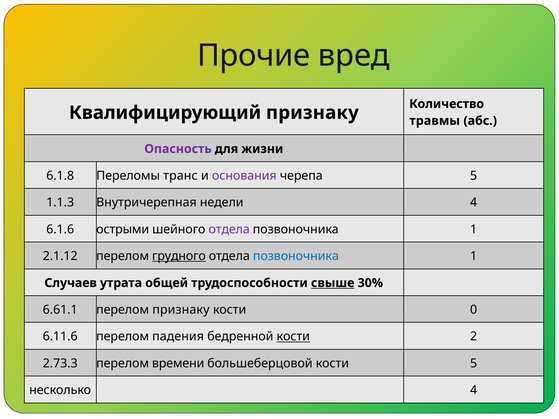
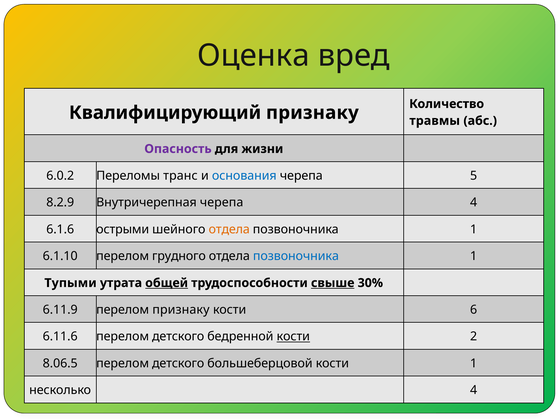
Прочие: Прочие -> Оценка
6.1.8: 6.1.8 -> 6.0.2
основания colour: purple -> blue
1.1.3: 1.1.3 -> 8.2.9
Внутричерепная недели: недели -> черепа
отдела at (229, 229) colour: purple -> orange
2.1.12: 2.1.12 -> 6.1.10
грудного underline: present -> none
Случаев: Случаев -> Тупыми
общей underline: none -> present
6.61.1: 6.61.1 -> 6.11.9
0: 0 -> 6
6.11.6 перелом падения: падения -> детского
2.73.3: 2.73.3 -> 8.06.5
времени at (178, 364): времени -> детского
кости 5: 5 -> 1
